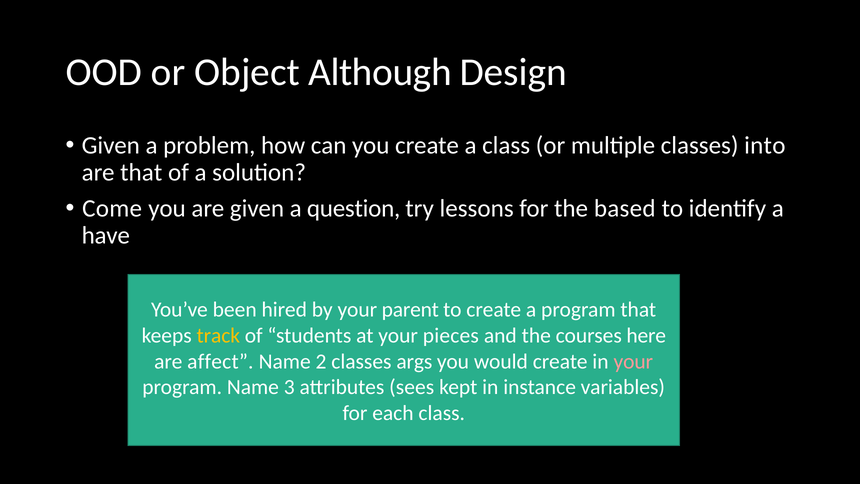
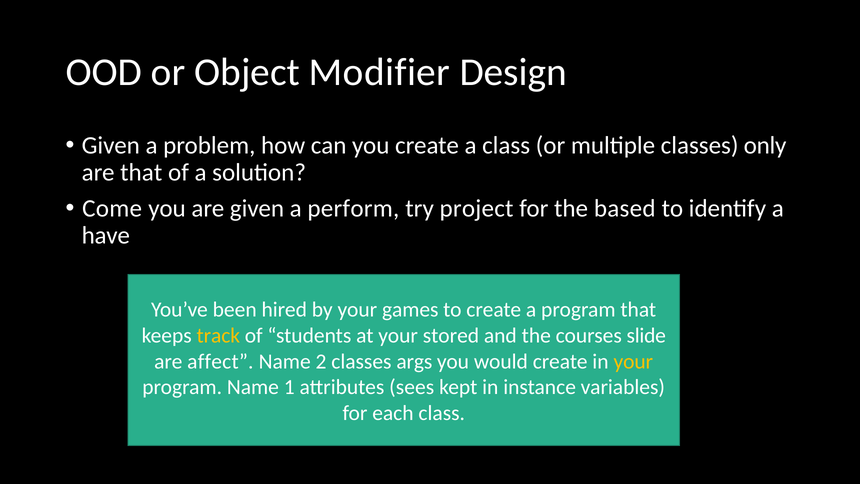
Although: Although -> Modifier
into: into -> only
question: question -> perform
lessons: lessons -> project
parent: parent -> games
pieces: pieces -> stored
here: here -> slide
your at (633, 361) colour: pink -> yellow
3: 3 -> 1
